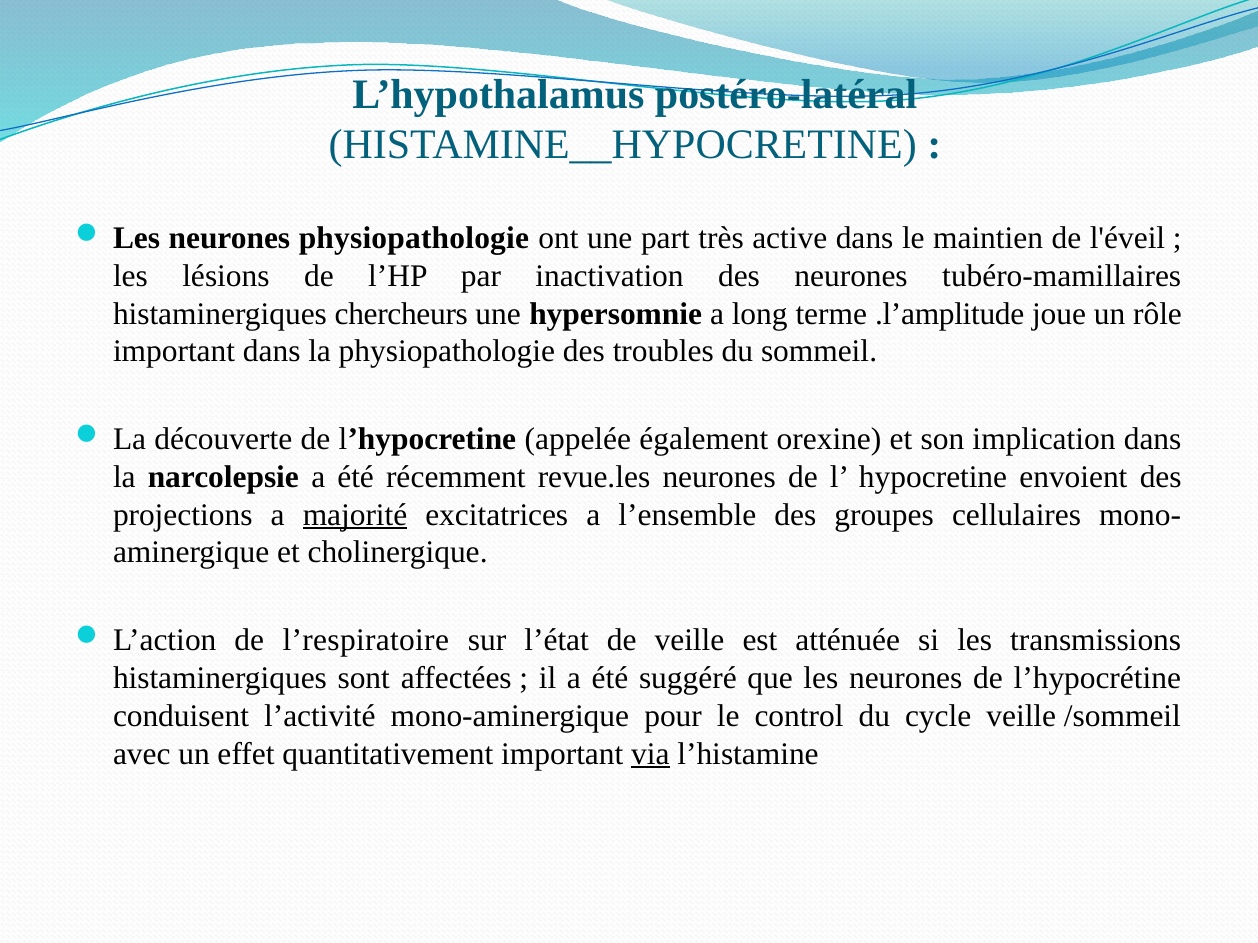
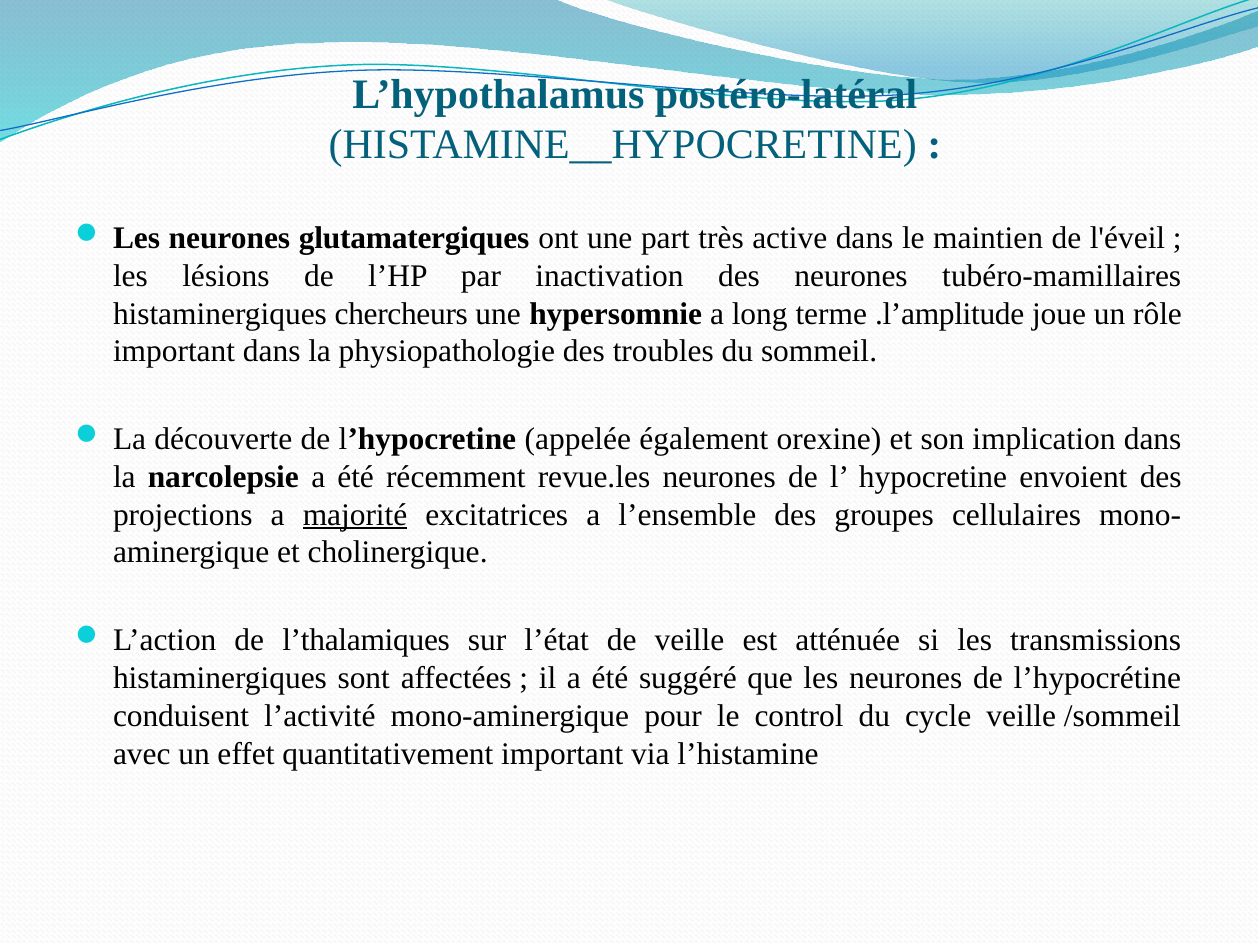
neurones physiopathologie: physiopathologie -> glutamatergiques
l’respiratoire: l’respiratoire -> l’thalamiques
via underline: present -> none
